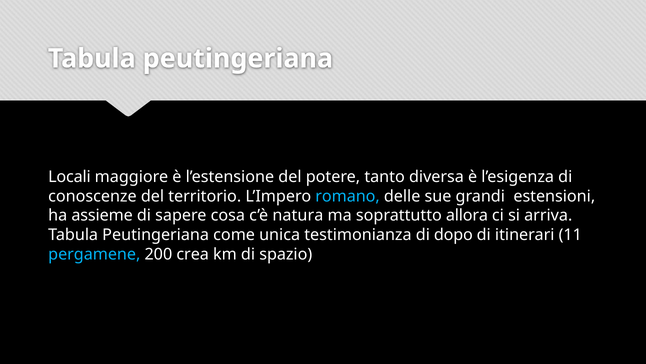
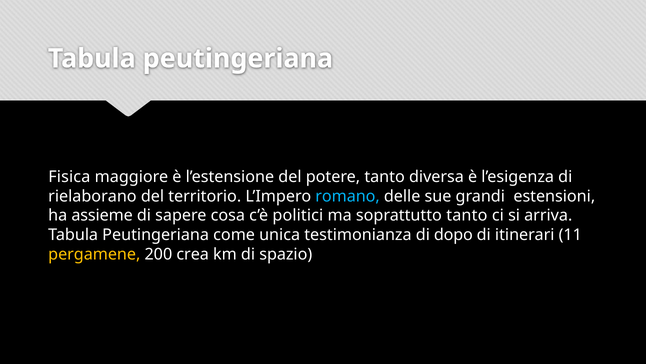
Locali: Locali -> Fisica
conoscenze: conoscenze -> rielaborano
natura: natura -> politici
soprattutto allora: allora -> tanto
pergamene colour: light blue -> yellow
